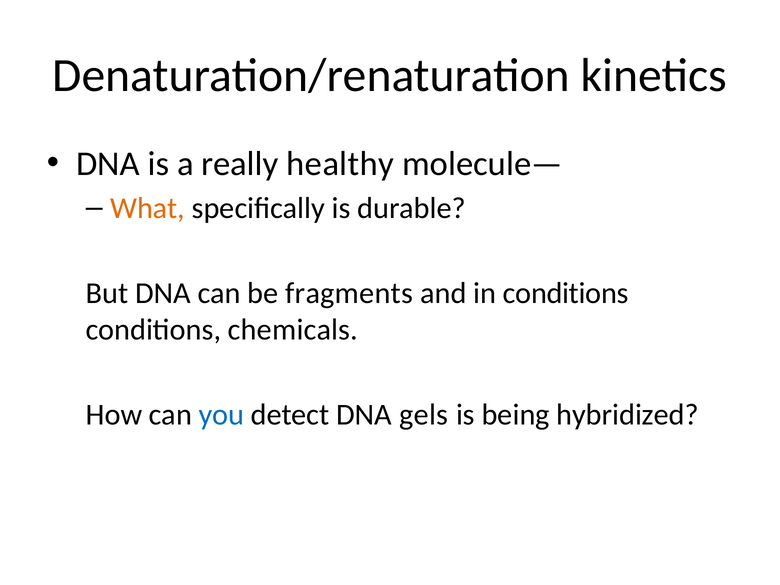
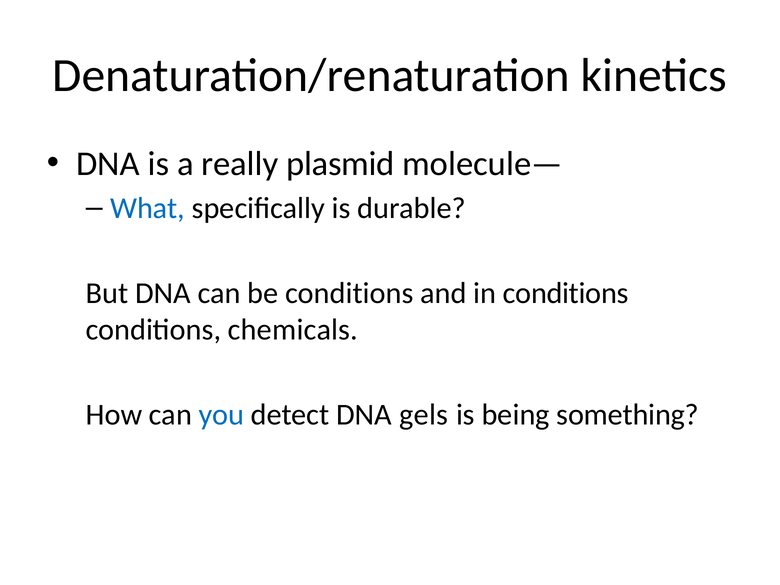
healthy: healthy -> plasmid
What colour: orange -> blue
be fragments: fragments -> conditions
hybridized: hybridized -> something
